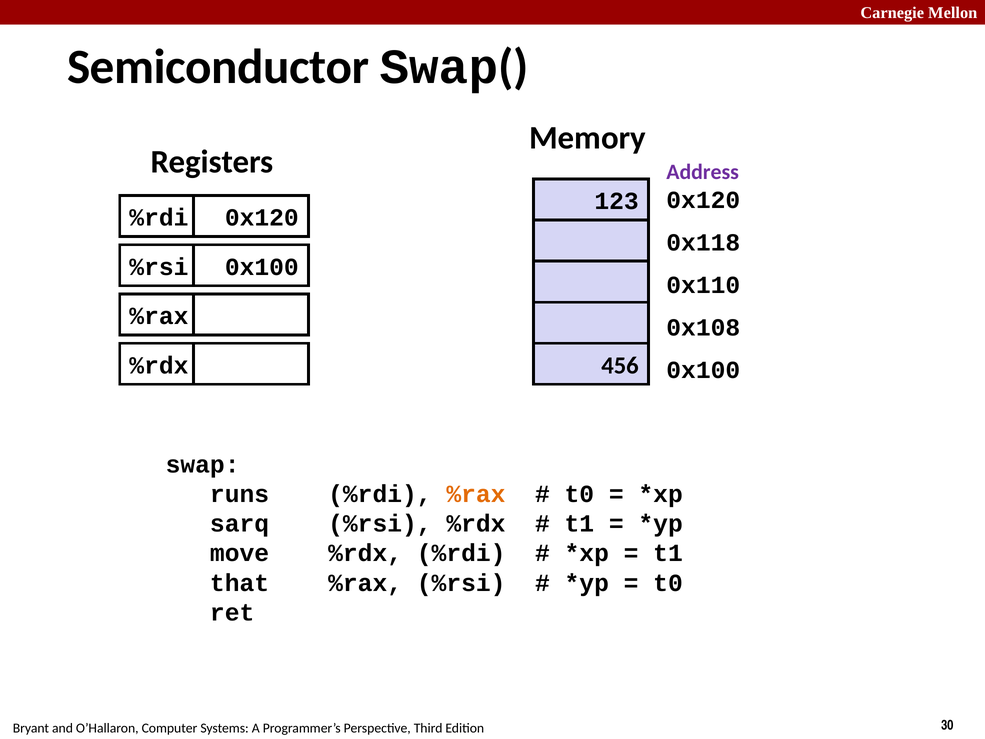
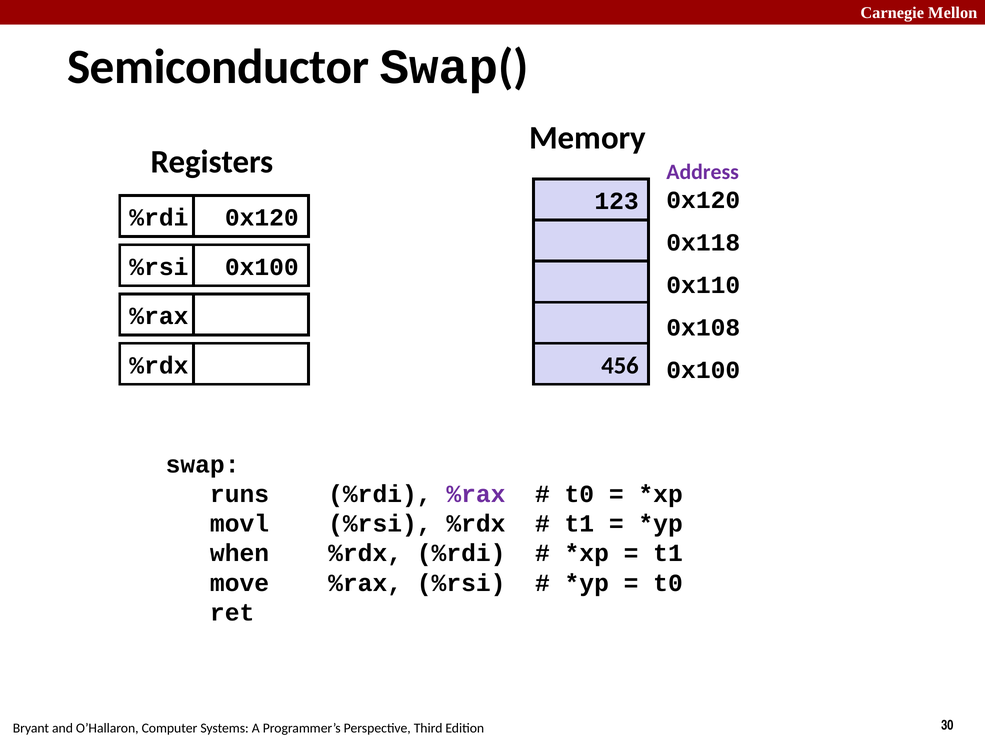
%rax at (476, 494) colour: orange -> purple
sarq: sarq -> movl
move: move -> when
that: that -> move
